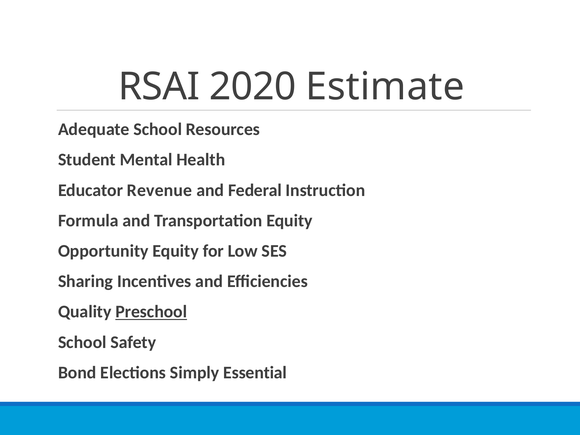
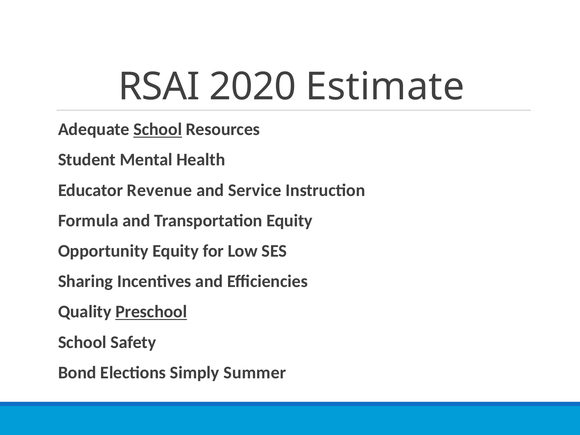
School at (158, 129) underline: none -> present
Federal: Federal -> Service
Essential: Essential -> Summer
